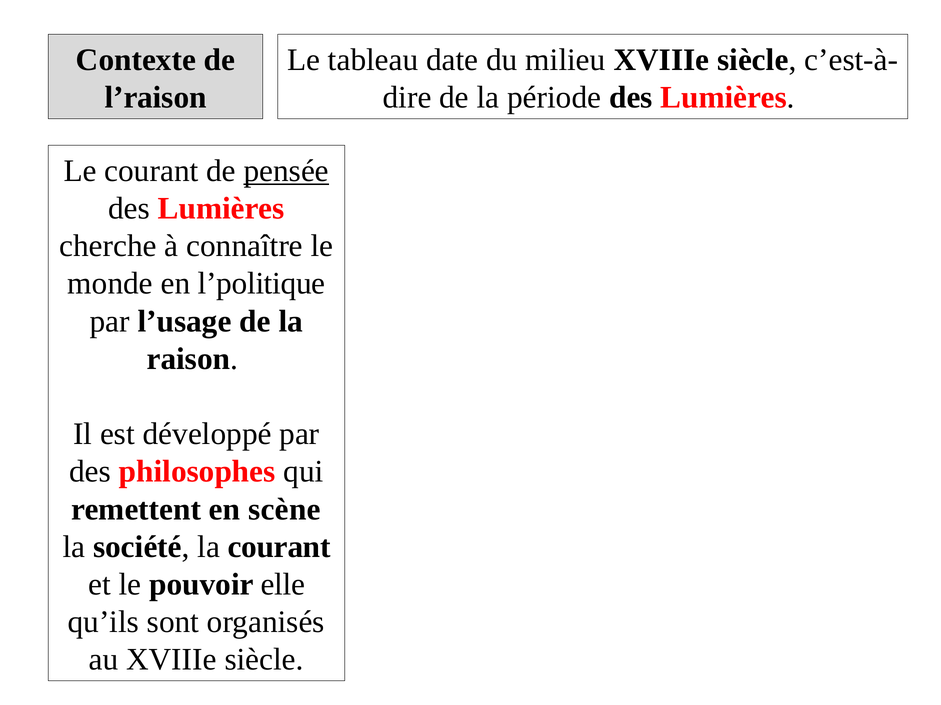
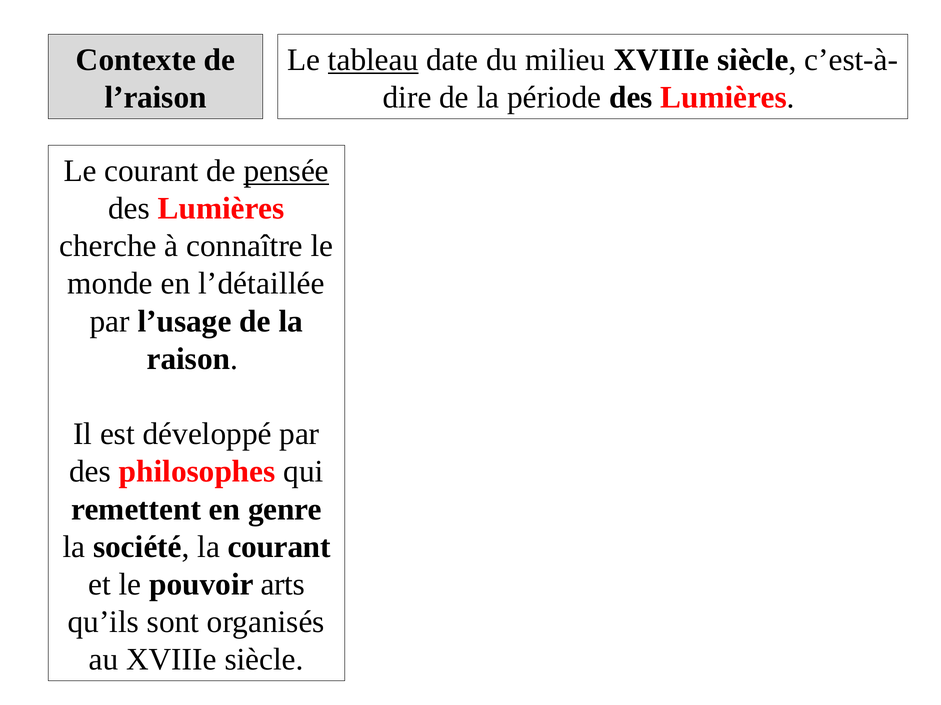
tableau underline: none -> present
l’politique: l’politique -> l’détaillée
scène: scène -> genre
elle: elle -> arts
